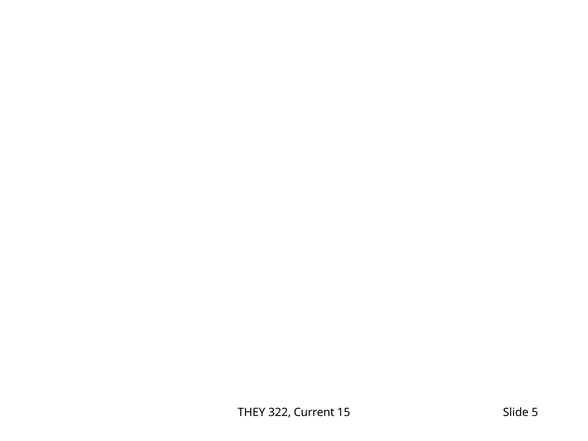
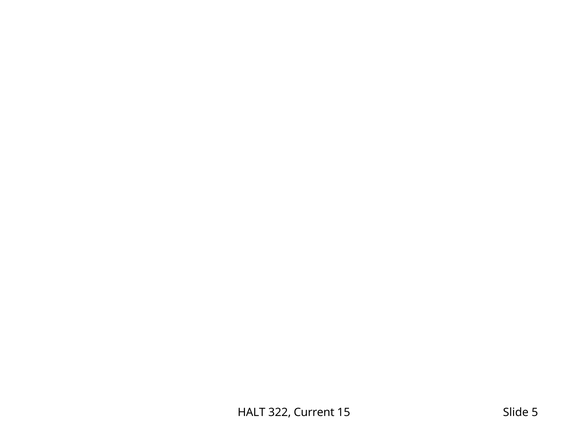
THEY: THEY -> HALT
